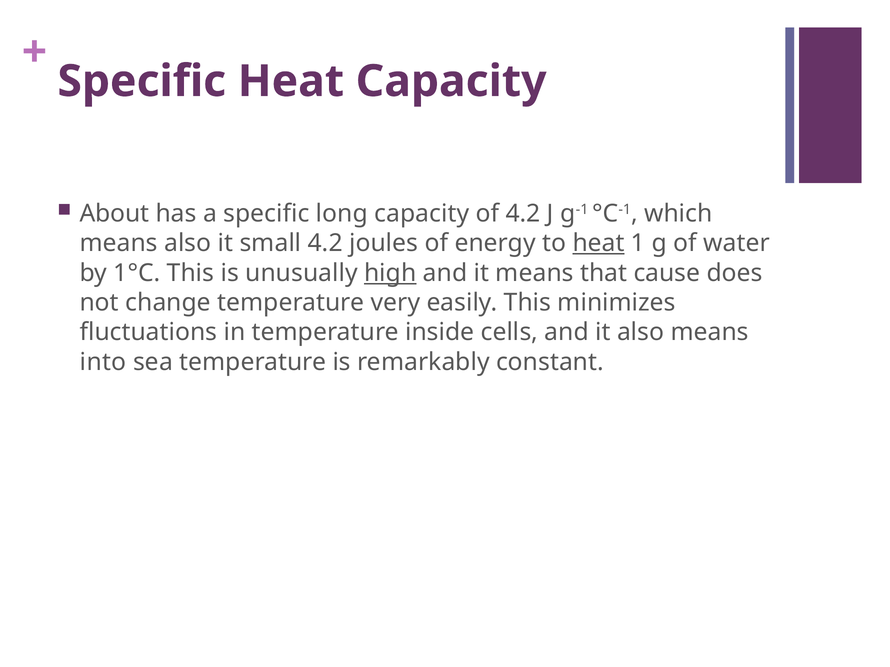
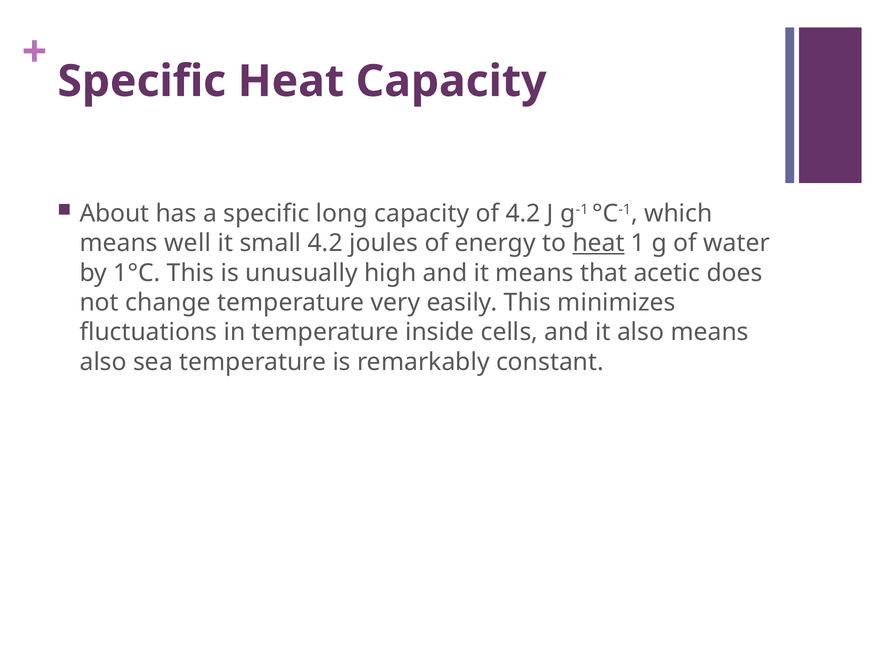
means also: also -> well
high underline: present -> none
cause: cause -> acetic
into at (103, 362): into -> also
